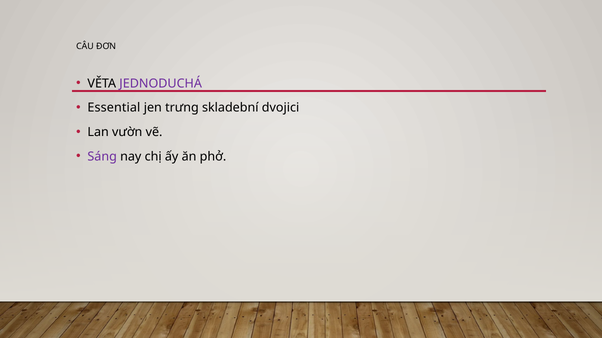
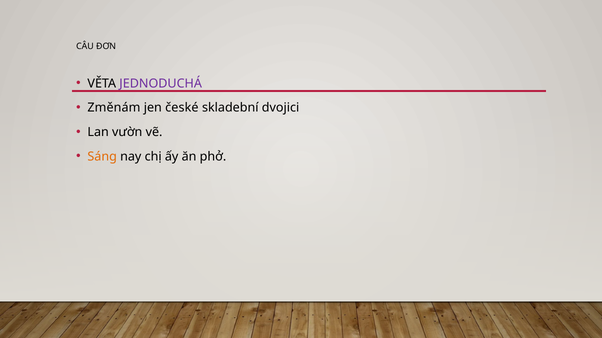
Essential: Essential -> Změnám
trưng: trưng -> české
Sáng colour: purple -> orange
